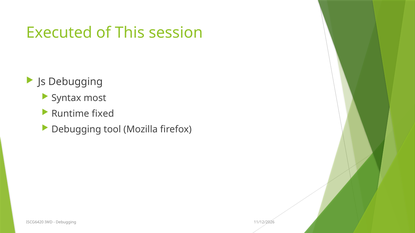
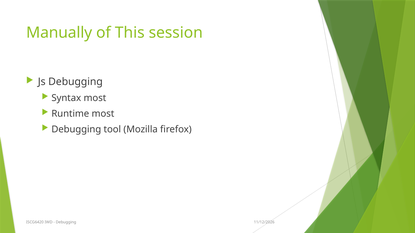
Executed: Executed -> Manually
Runtime fixed: fixed -> most
